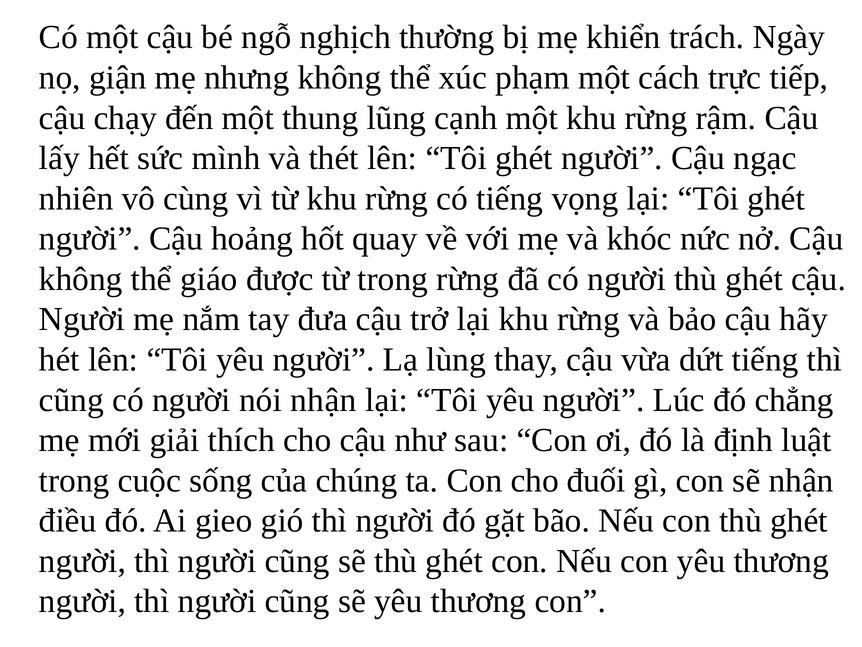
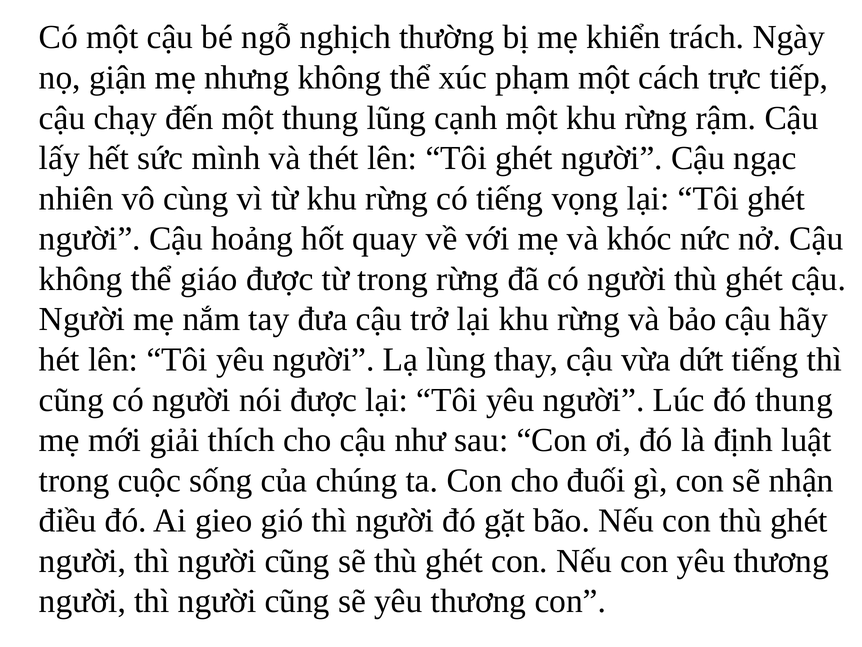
nói nhận: nhận -> được
đó chẳng: chẳng -> thung
